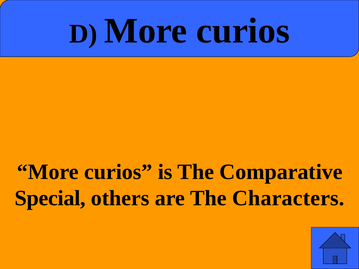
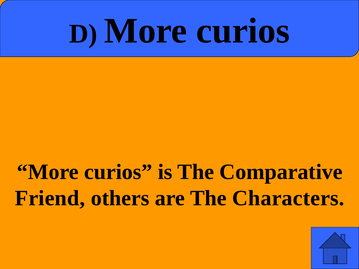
Special: Special -> Friend
